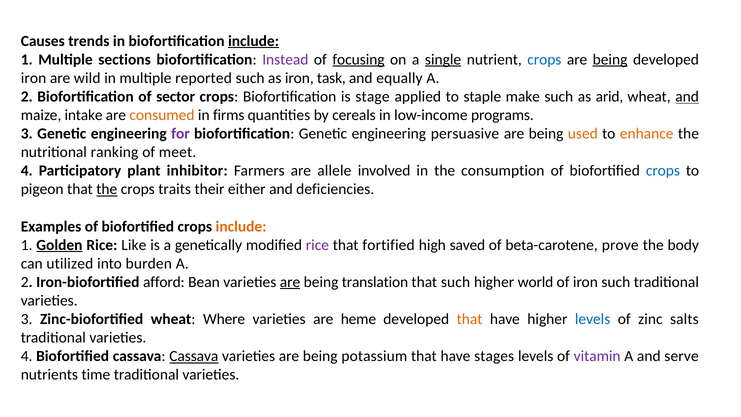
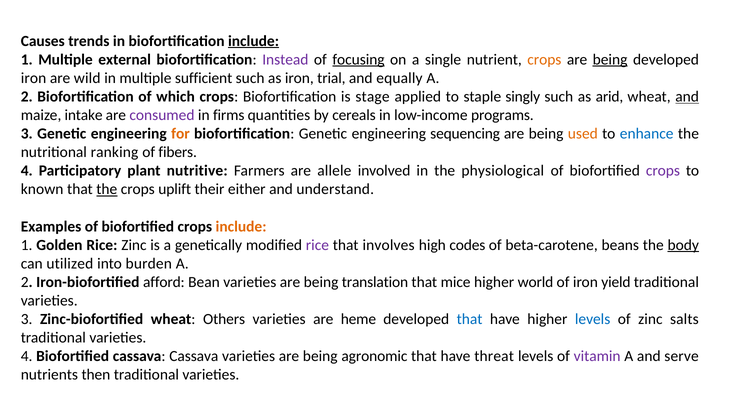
sections: sections -> external
single underline: present -> none
crops at (544, 60) colour: blue -> orange
reported: reported -> sufficient
task: task -> trial
sector: sector -> which
make: make -> singly
consumed colour: orange -> purple
for colour: purple -> orange
persuasive: persuasive -> sequencing
enhance colour: orange -> blue
meet: meet -> fibers
inhibitor: inhibitor -> nutritive
consumption: consumption -> physiological
crops at (663, 171) colour: blue -> purple
pigeon: pigeon -> known
traits: traits -> uplift
deficiencies: deficiencies -> understand
Golden underline: present -> none
Rice Like: Like -> Zinc
fortified: fortified -> involves
saved: saved -> codes
prove: prove -> beans
body underline: none -> present
are at (290, 282) underline: present -> none
that such: such -> mice
iron such: such -> yield
Where: Where -> Others
that at (470, 319) colour: orange -> blue
Cassava at (194, 356) underline: present -> none
potassium: potassium -> agronomic
stages: stages -> threat
time: time -> then
